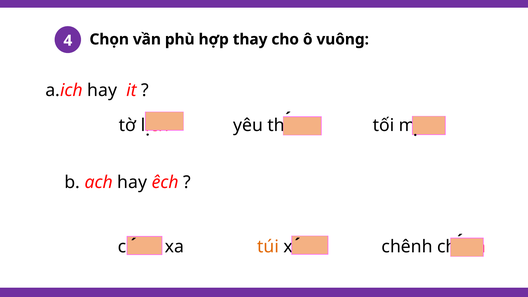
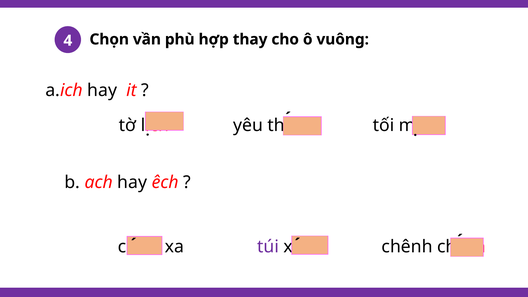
túi colour: orange -> purple
